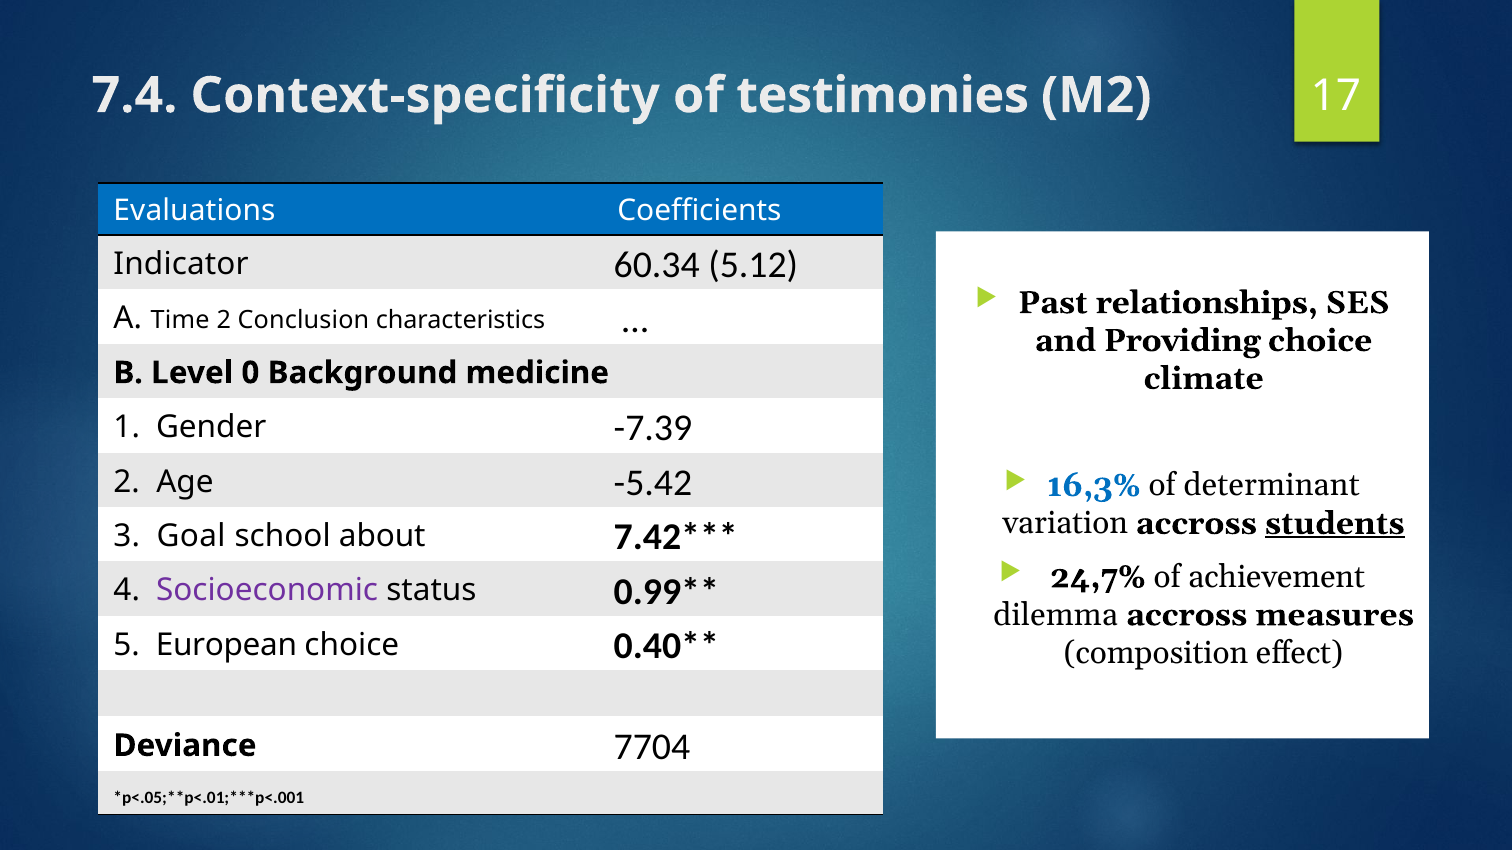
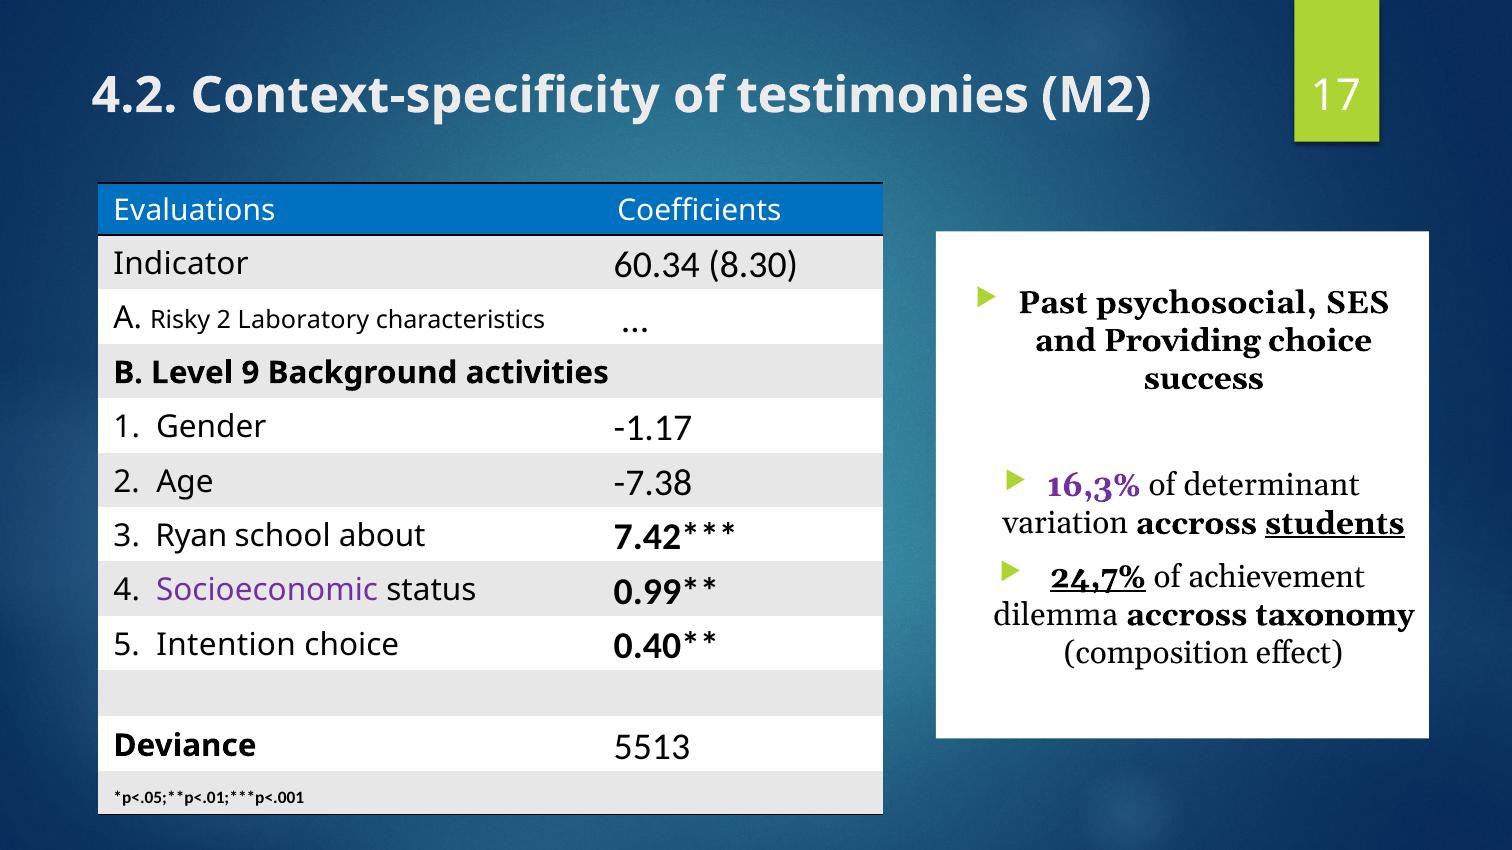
7.4: 7.4 -> 4.2
5.12: 5.12 -> 8.30
relationships: relationships -> psychosocial
Time: Time -> Risky
Conclusion: Conclusion -> Laboratory
climate: climate -> success
0: 0 -> 9
medicine: medicine -> activities
-7.39: -7.39 -> -1.17
16,3% colour: blue -> purple
-5.42: -5.42 -> -7.38
Goal: Goal -> Ryan
24,7% underline: none -> present
measures: measures -> taxonomy
European: European -> Intention
7704: 7704 -> 5513
